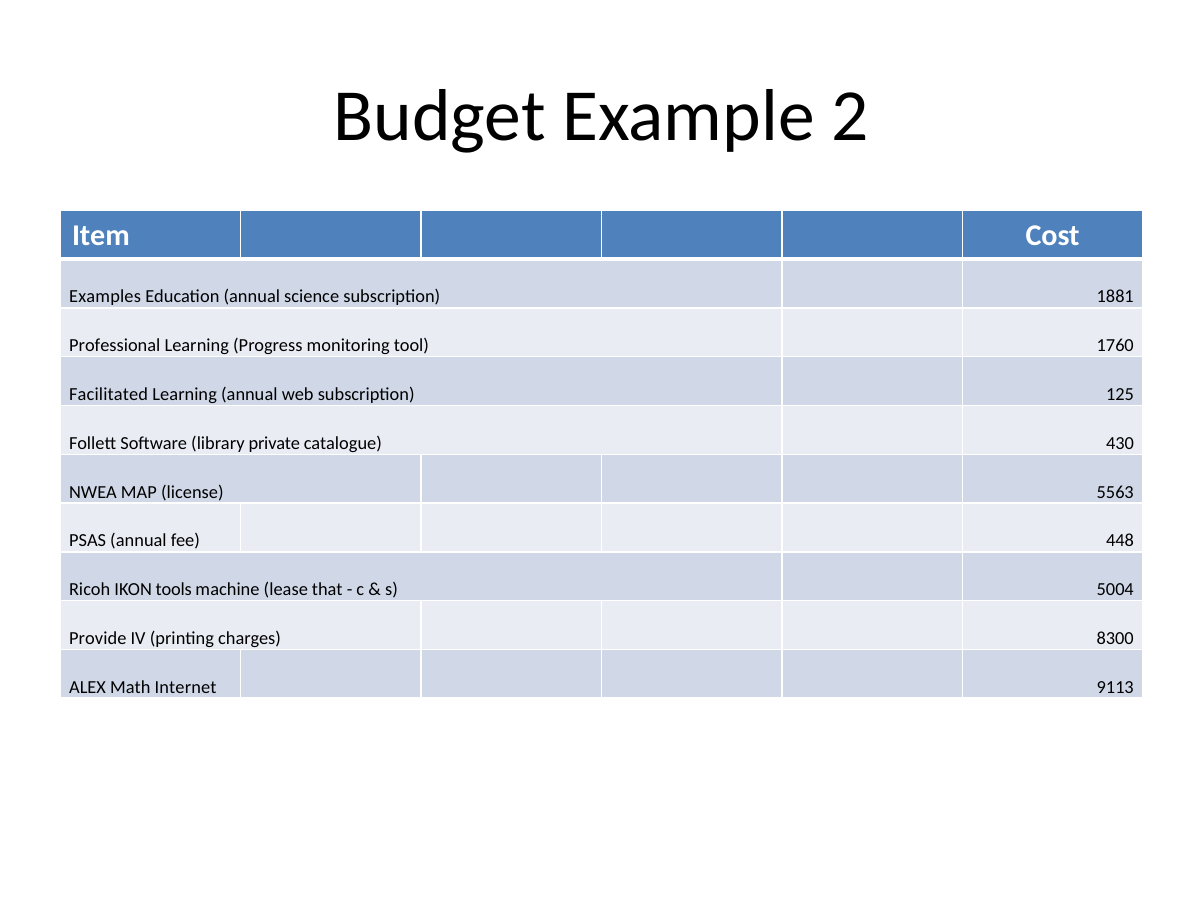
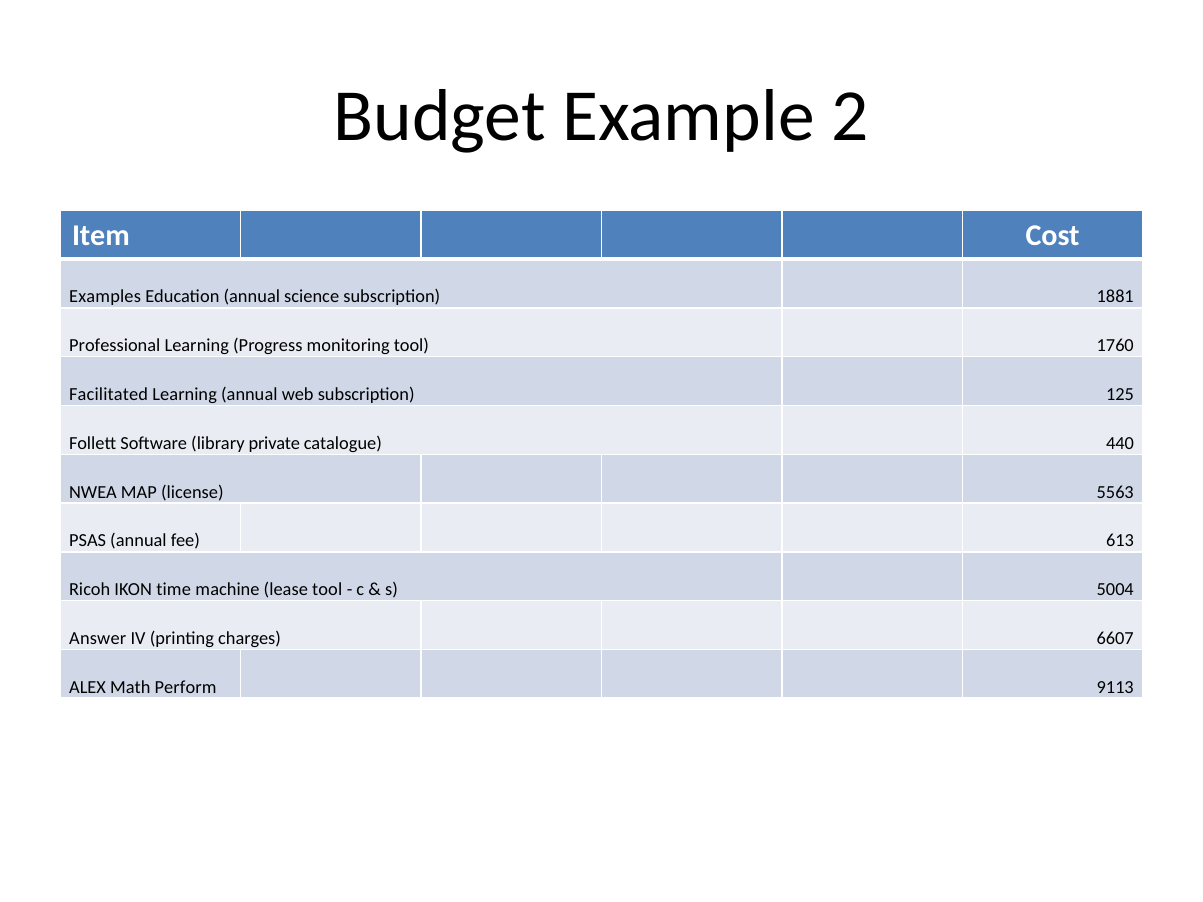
430: 430 -> 440
448: 448 -> 613
tools: tools -> time
lease that: that -> tool
Provide: Provide -> Answer
8300: 8300 -> 6607
Internet: Internet -> Perform
